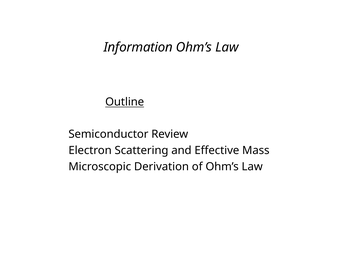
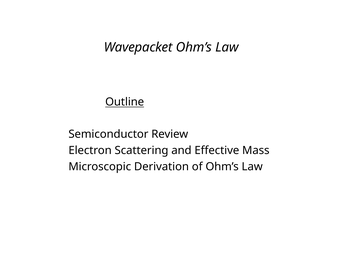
Information: Information -> Wavepacket
